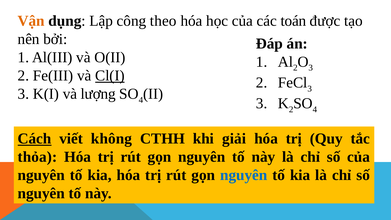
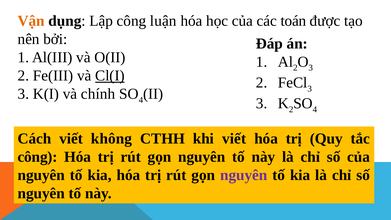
theo: theo -> luận
lượng: lượng -> chính
Cách underline: present -> none
khi giải: giải -> viết
thỏa at (37, 157): thỏa -> công
nguyên at (244, 175) colour: blue -> purple
